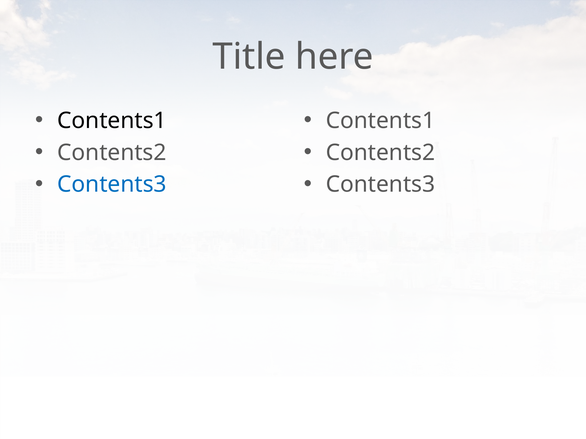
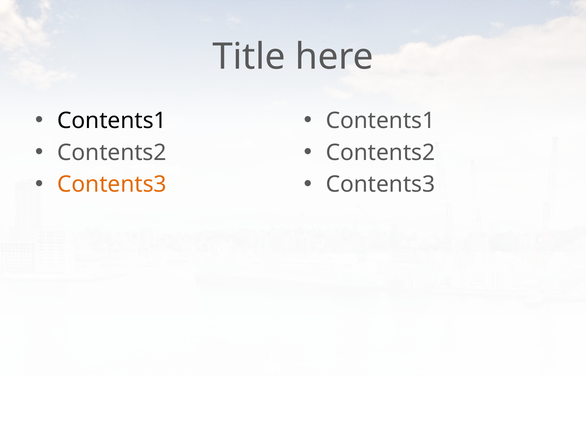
Contents3 at (112, 185) colour: blue -> orange
